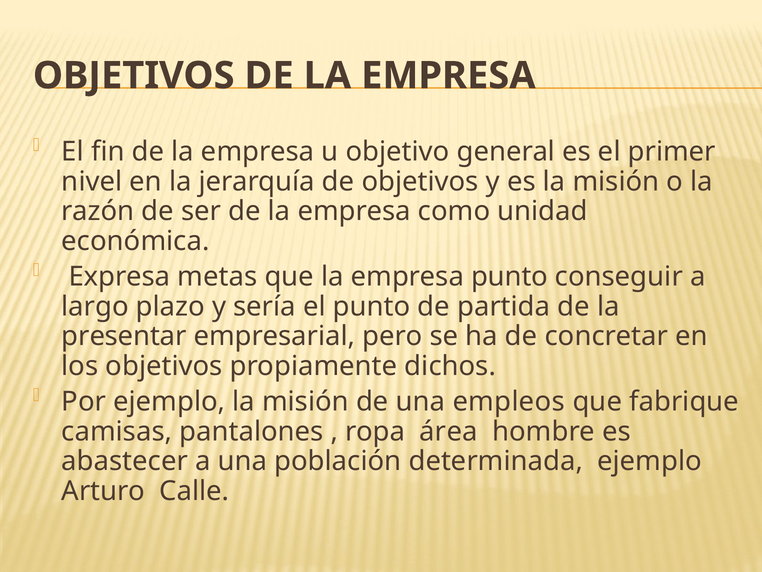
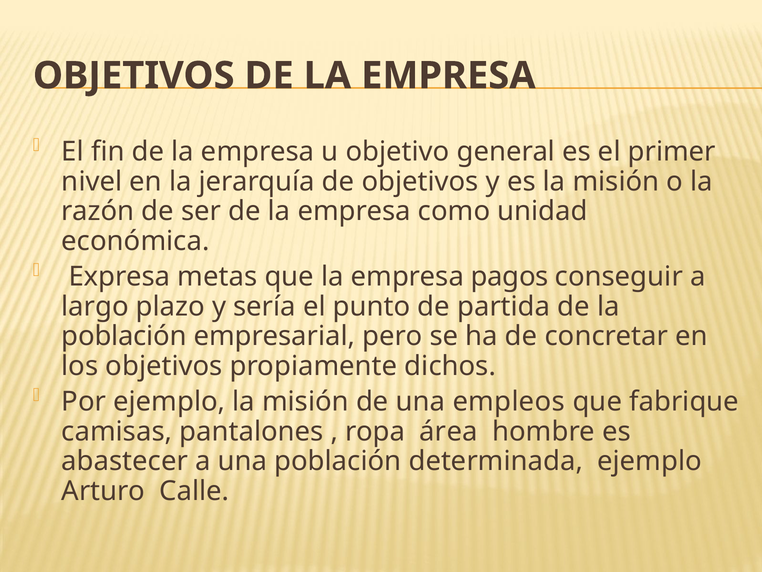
empresa punto: punto -> pagos
presentar at (124, 336): presentar -> población
